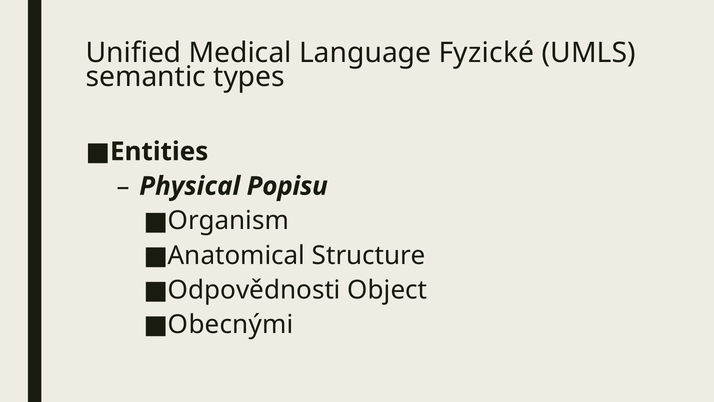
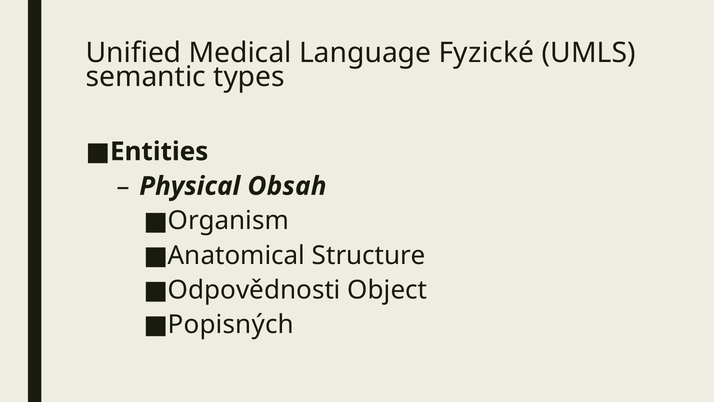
Popisu: Popisu -> Obsah
Obecnými: Obecnými -> Popisných
